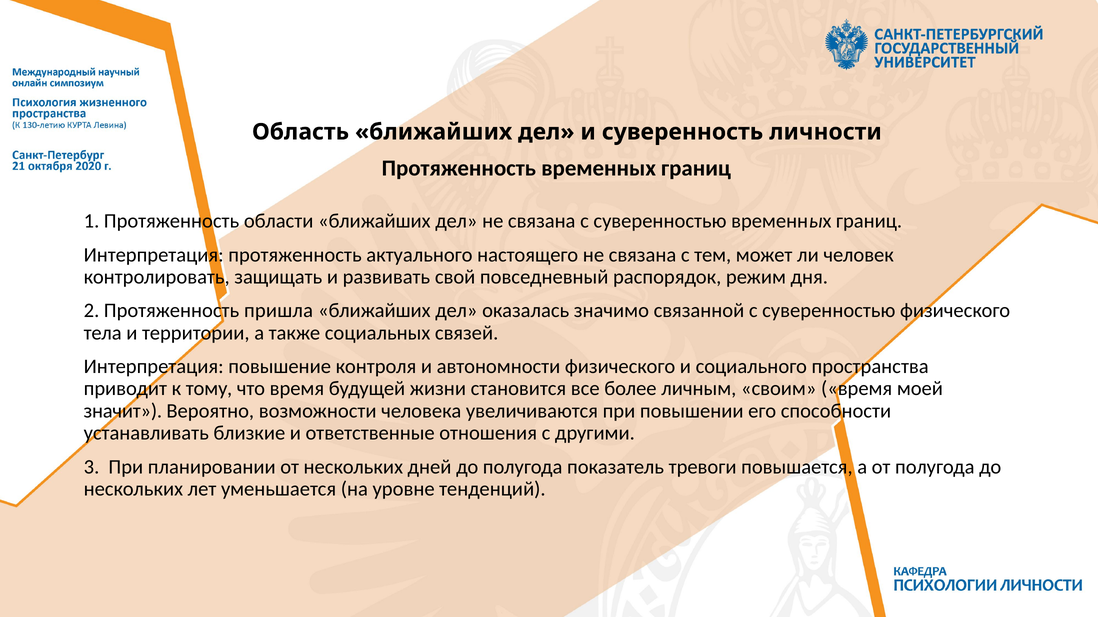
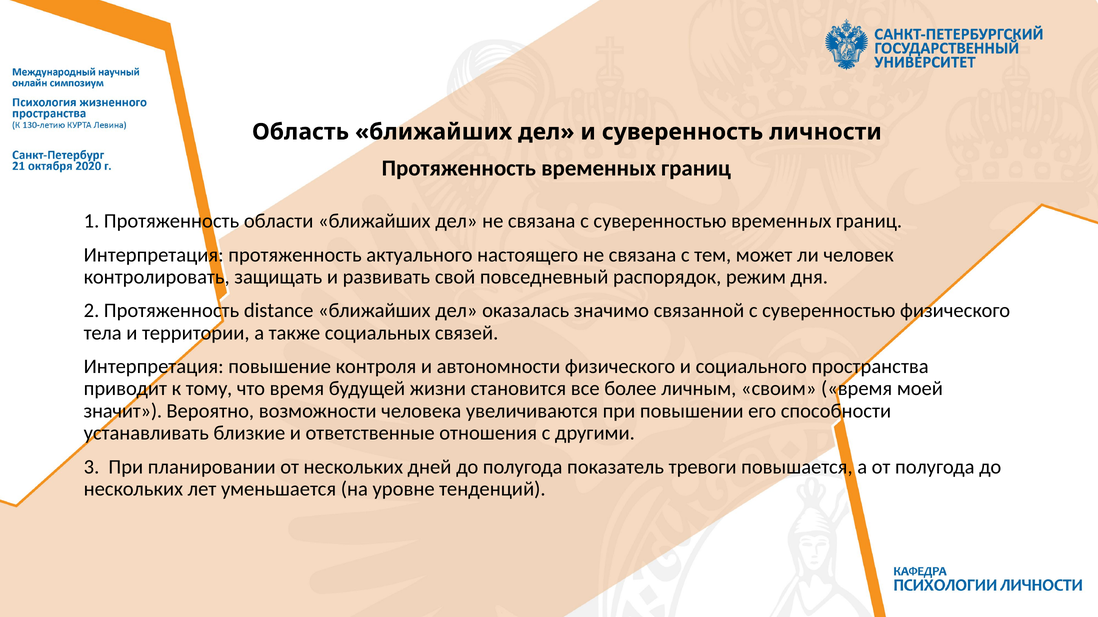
пришла: пришла -> distance
